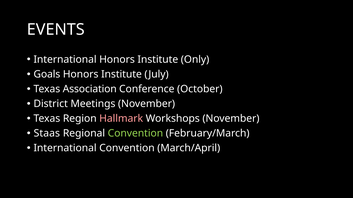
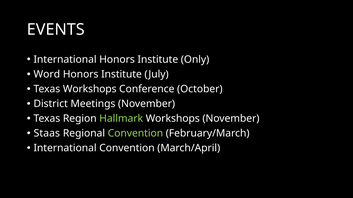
Goals: Goals -> Word
Texas Association: Association -> Workshops
Hallmark colour: pink -> light green
